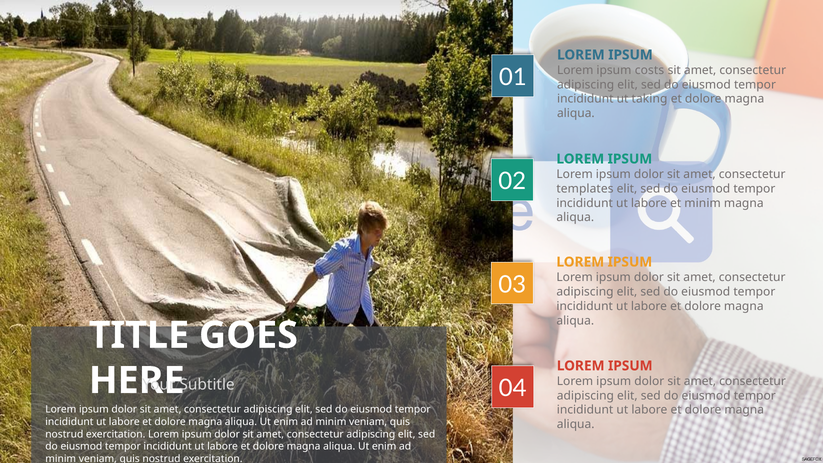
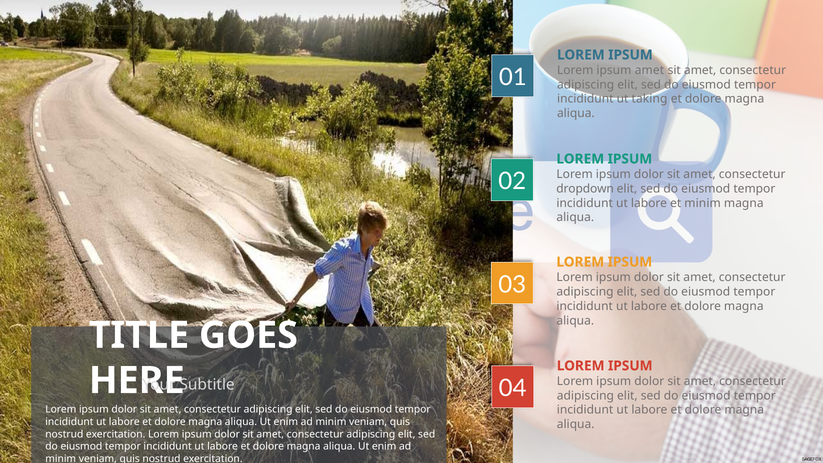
ipsum costs: costs -> amet
templates: templates -> dropdown
